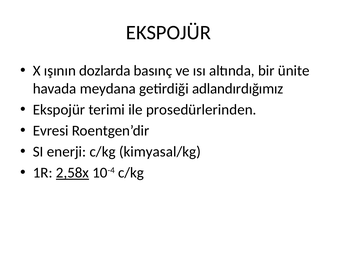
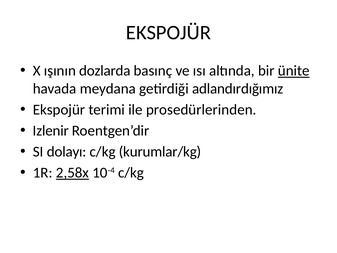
ünite underline: none -> present
Evresi: Evresi -> Izlenir
enerji: enerji -> dolayı
kimyasal/kg: kimyasal/kg -> kurumlar/kg
